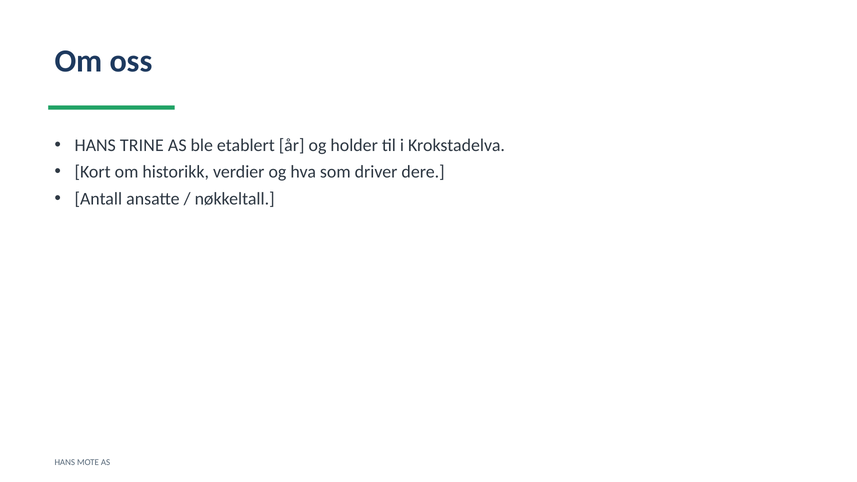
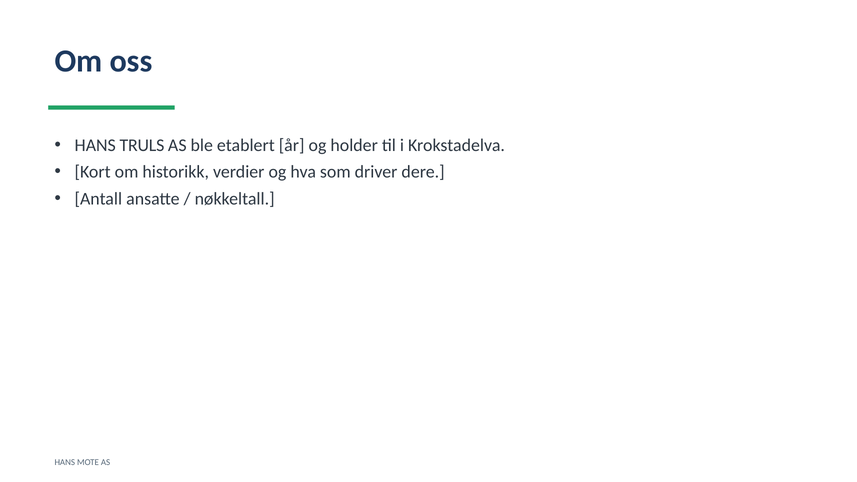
TRINE: TRINE -> TRULS
